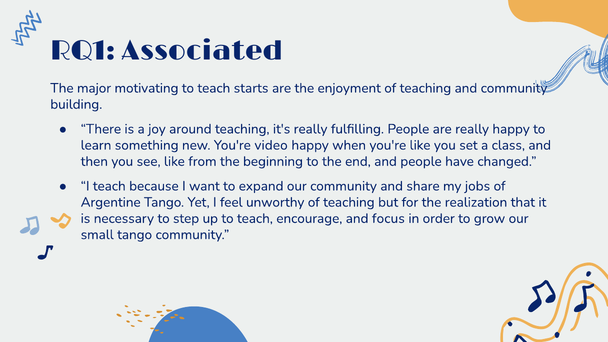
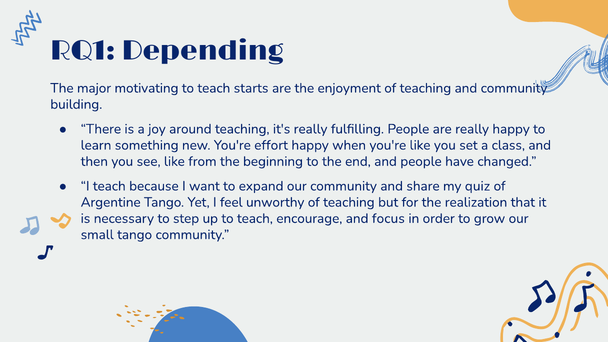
Associated: Associated -> Depending
video: video -> effort
jobs: jobs -> quiz
